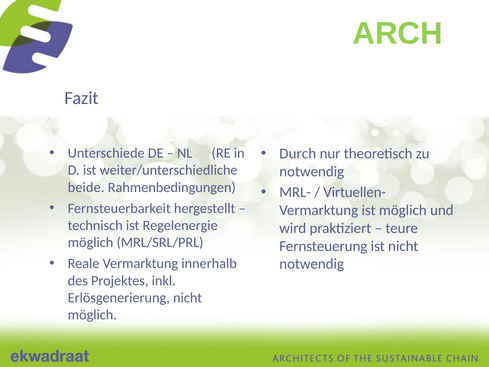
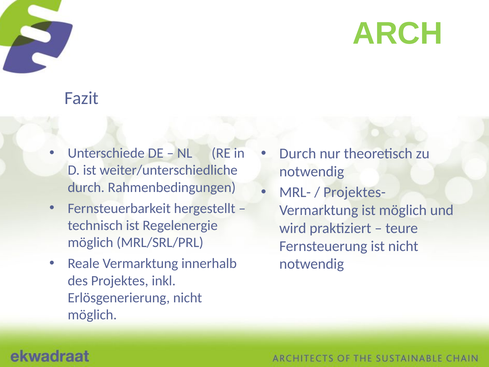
beide at (86, 187): beide -> durch
Virtuellen-: Virtuellen- -> Projektes-
